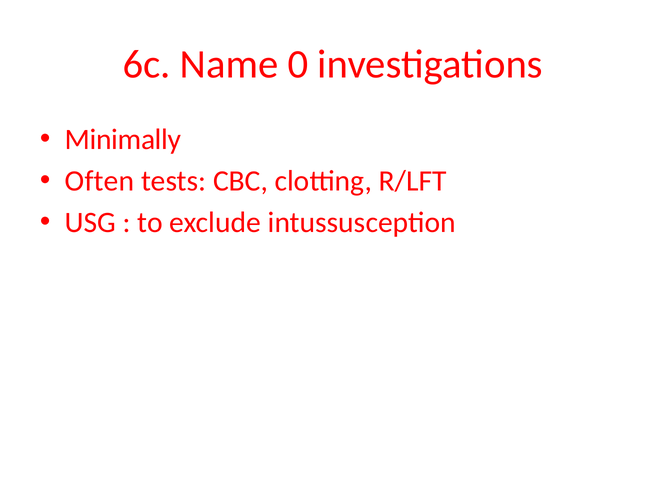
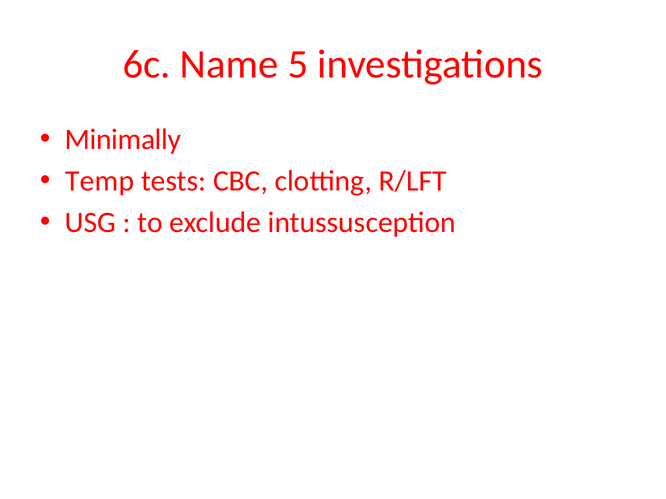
0: 0 -> 5
Often: Often -> Temp
